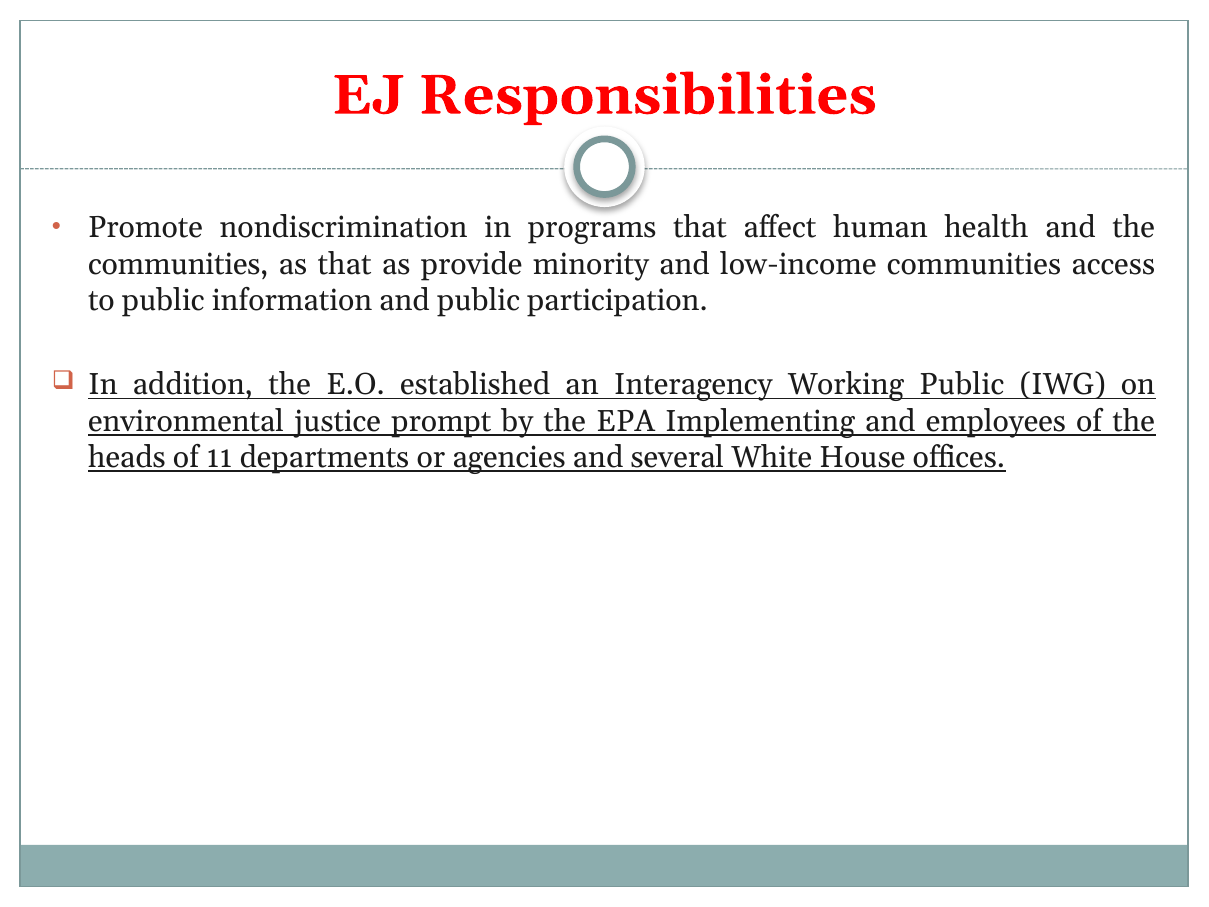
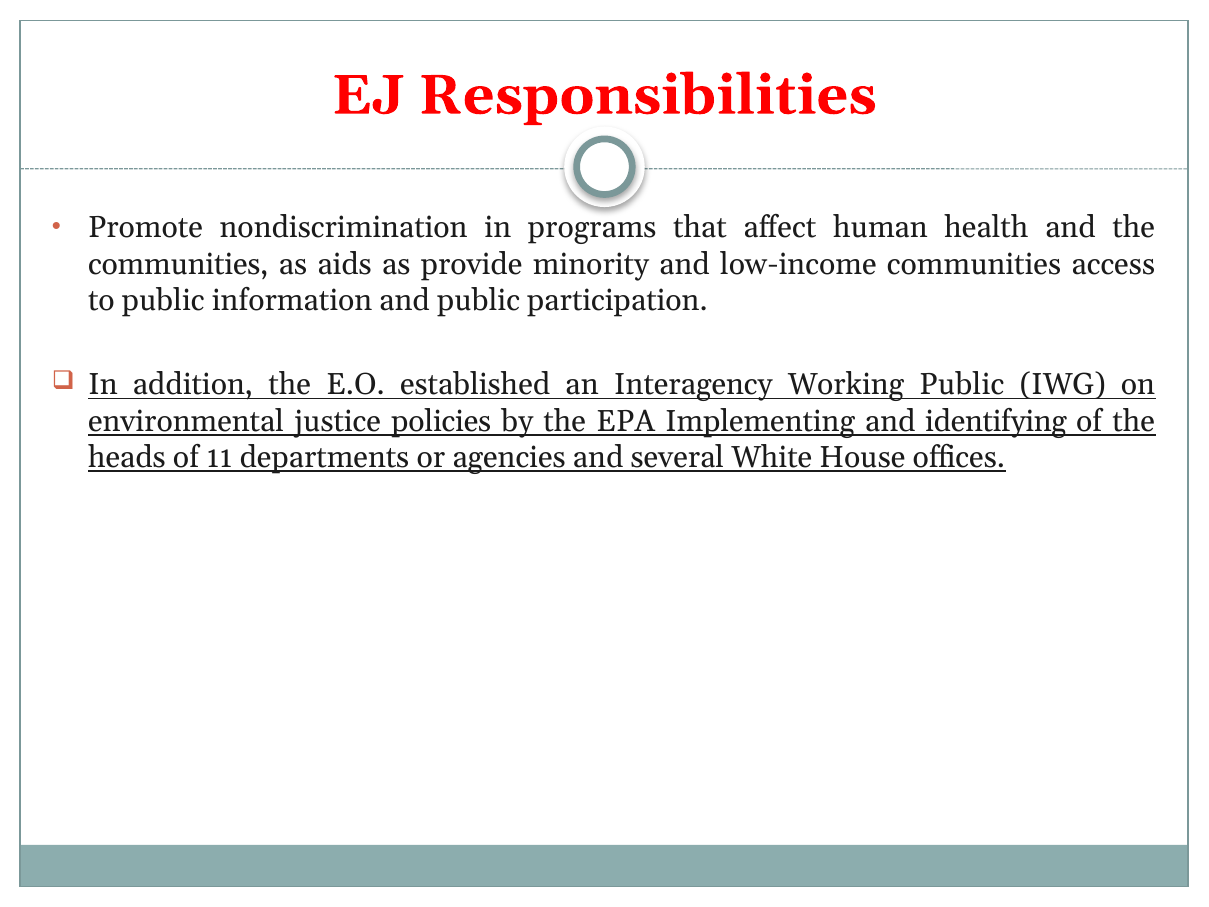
as that: that -> aids
prompt: prompt -> policies
employees: employees -> identifying
